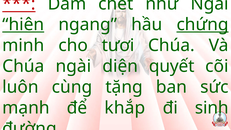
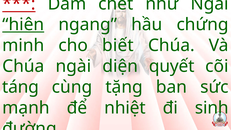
chứng underline: present -> none
tươi: tươi -> biết
luôn: luôn -> táng
khắp: khắp -> nhiệt
